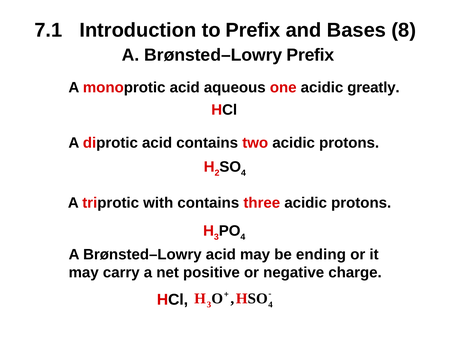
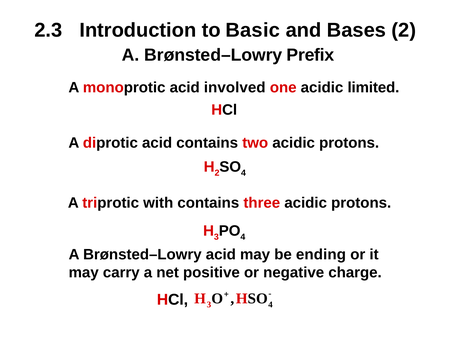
7.1: 7.1 -> 2.3
to Prefix: Prefix -> Basic
Bases 8: 8 -> 2
aqueous: aqueous -> involved
greatly: greatly -> limited
